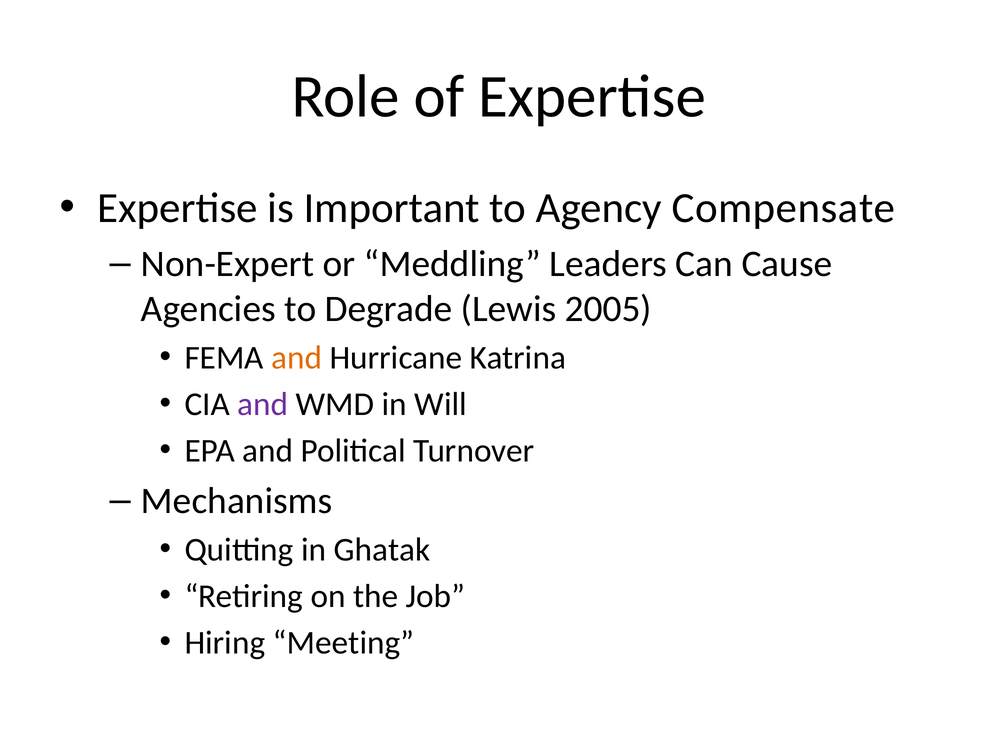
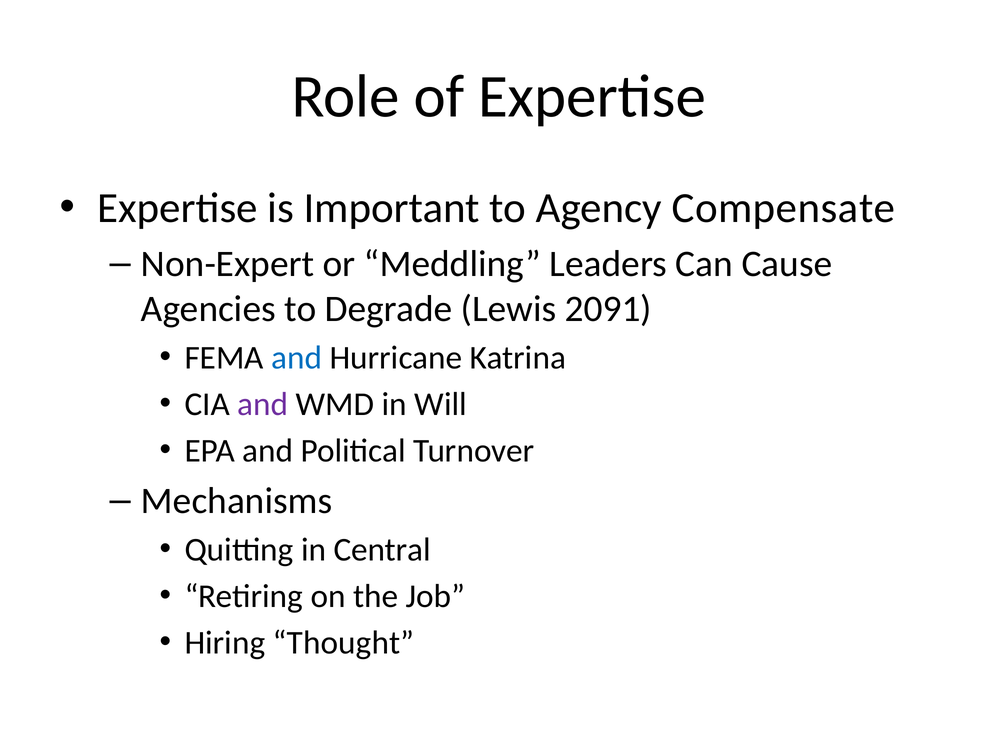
2005: 2005 -> 2091
and at (297, 358) colour: orange -> blue
Ghatak: Ghatak -> Central
Meeting: Meeting -> Thought
